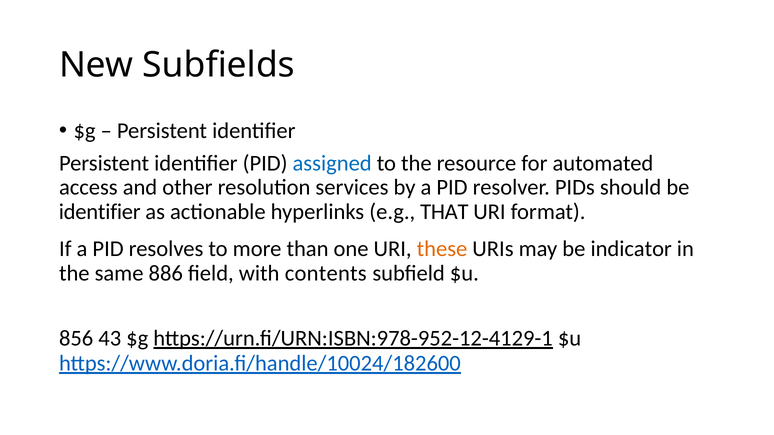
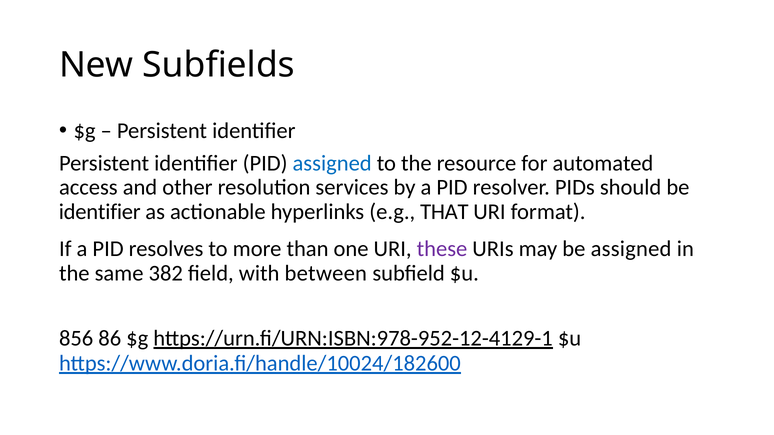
these colour: orange -> purple
be indicator: indicator -> assigned
886: 886 -> 382
contents: contents -> between
43: 43 -> 86
